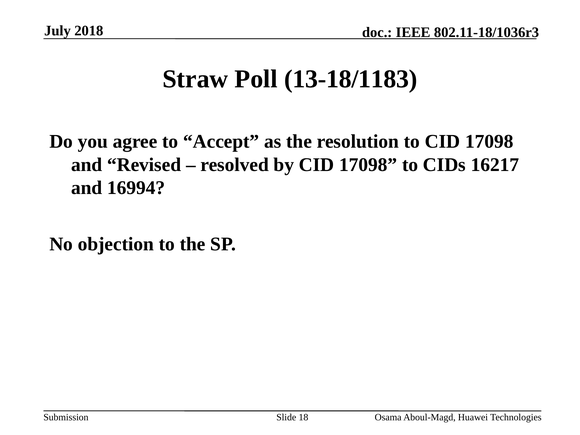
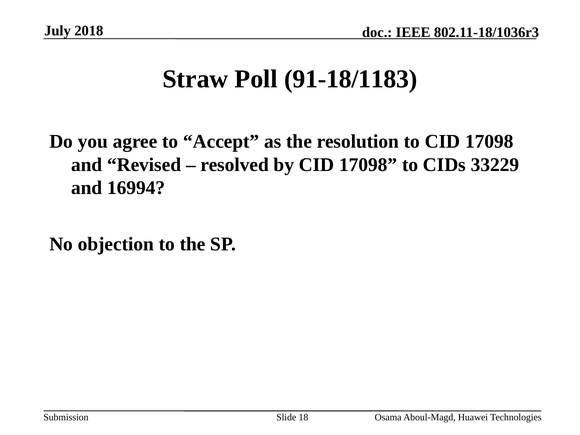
13-18/1183: 13-18/1183 -> 91-18/1183
16217: 16217 -> 33229
